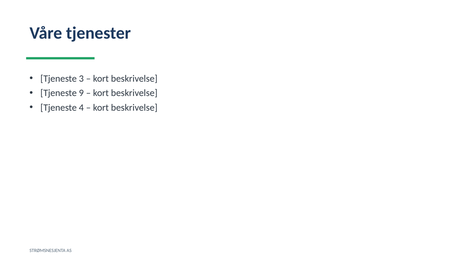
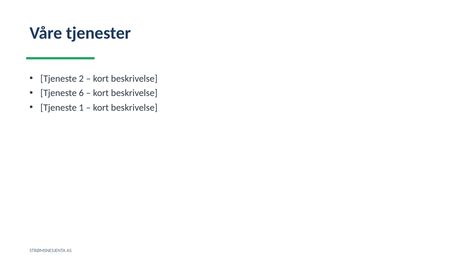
3: 3 -> 2
9: 9 -> 6
4: 4 -> 1
